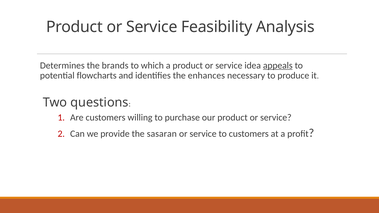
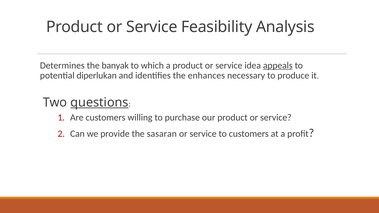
brands: brands -> banyak
flowcharts: flowcharts -> diperlukan
questions underline: none -> present
